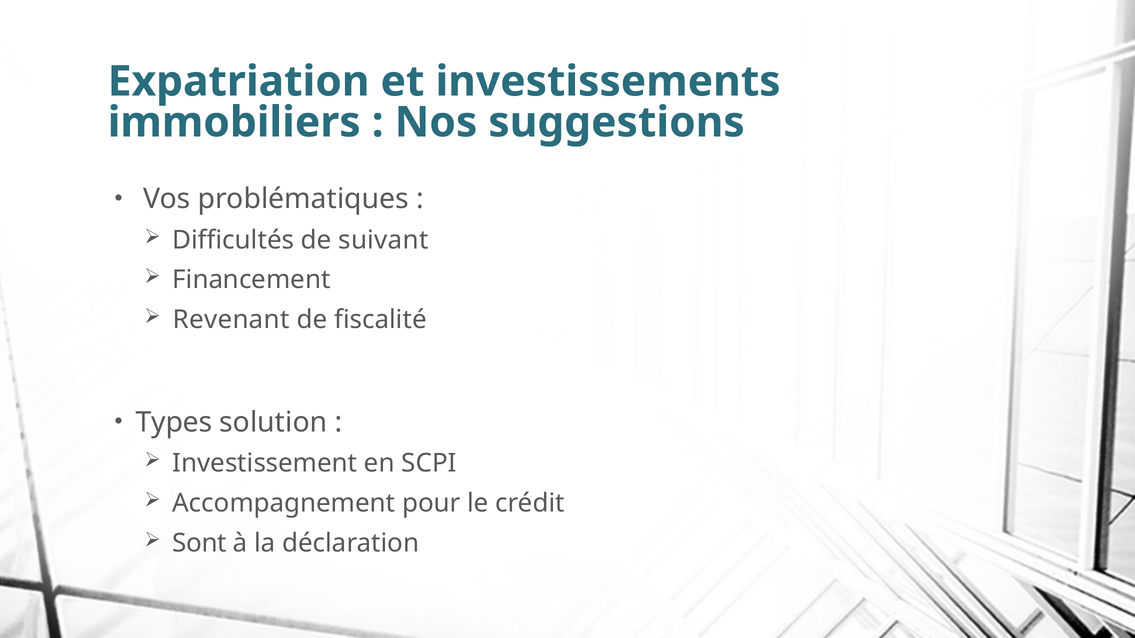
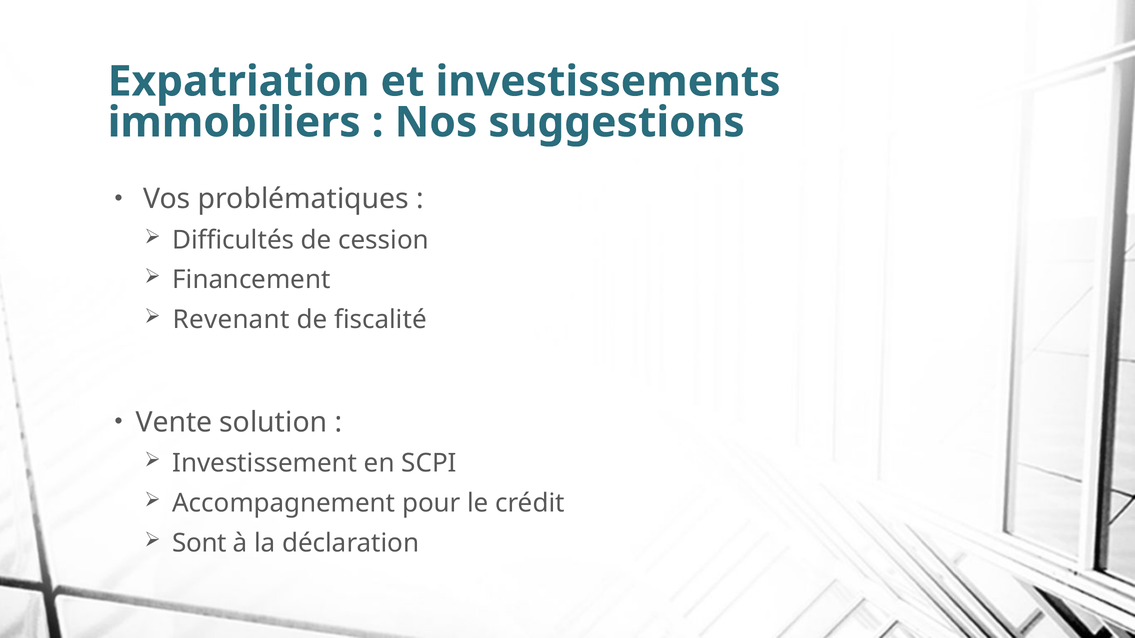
suivant: suivant -> cession
Types: Types -> Vente
